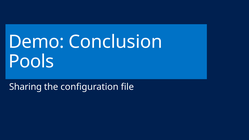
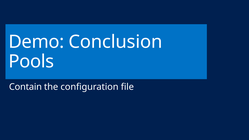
Sharing: Sharing -> Contain
